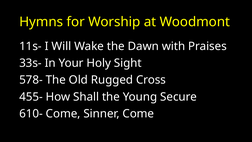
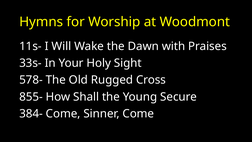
455-: 455- -> 855-
610-: 610- -> 384-
